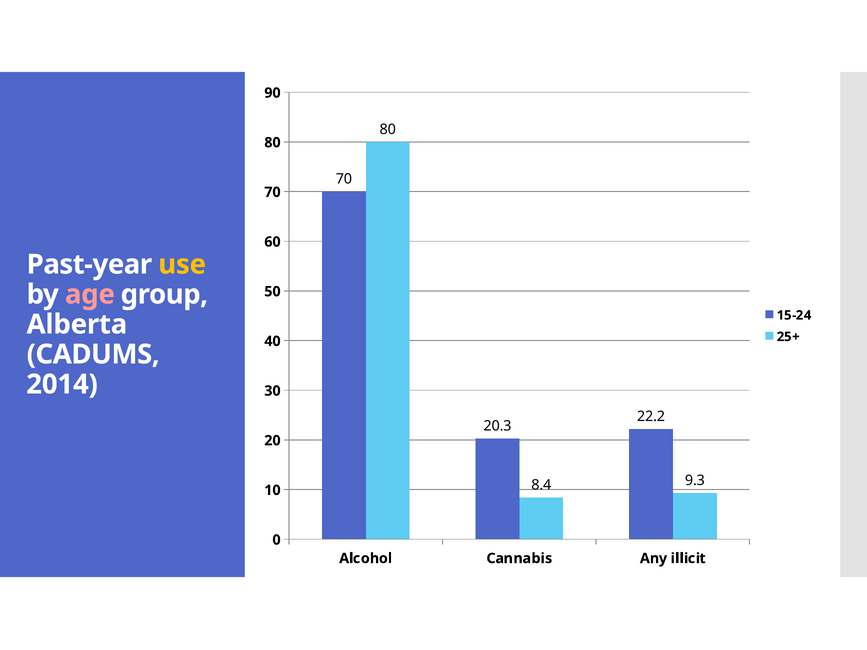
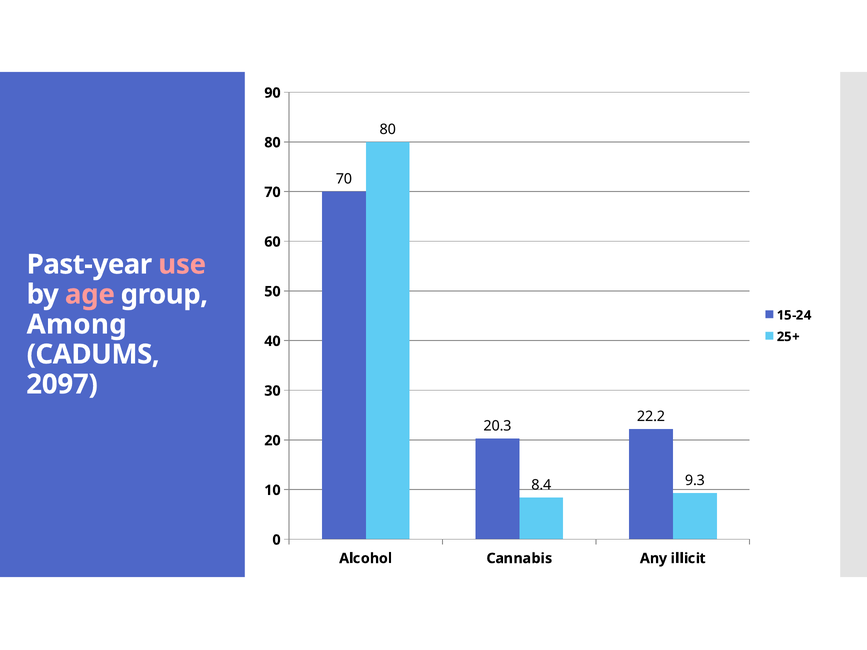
use colour: yellow -> pink
Alberta: Alberta -> Among
2014: 2014 -> 2097
